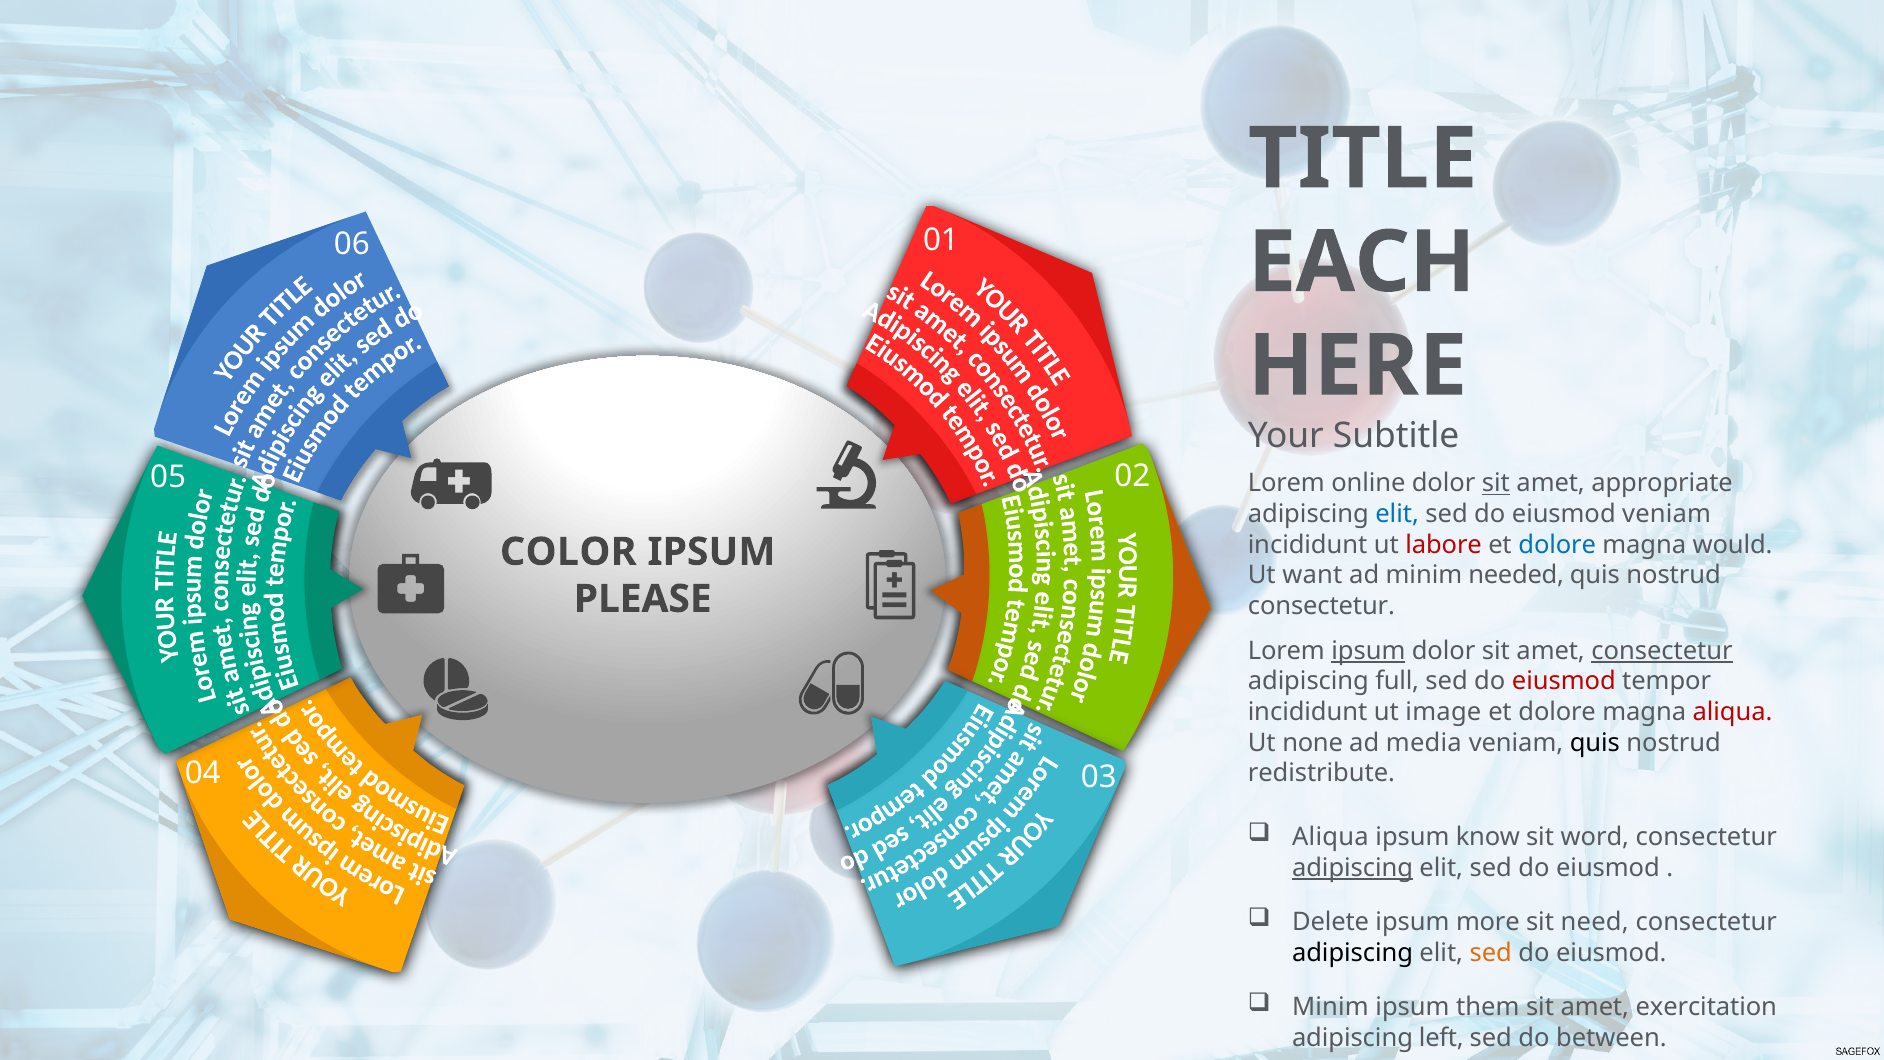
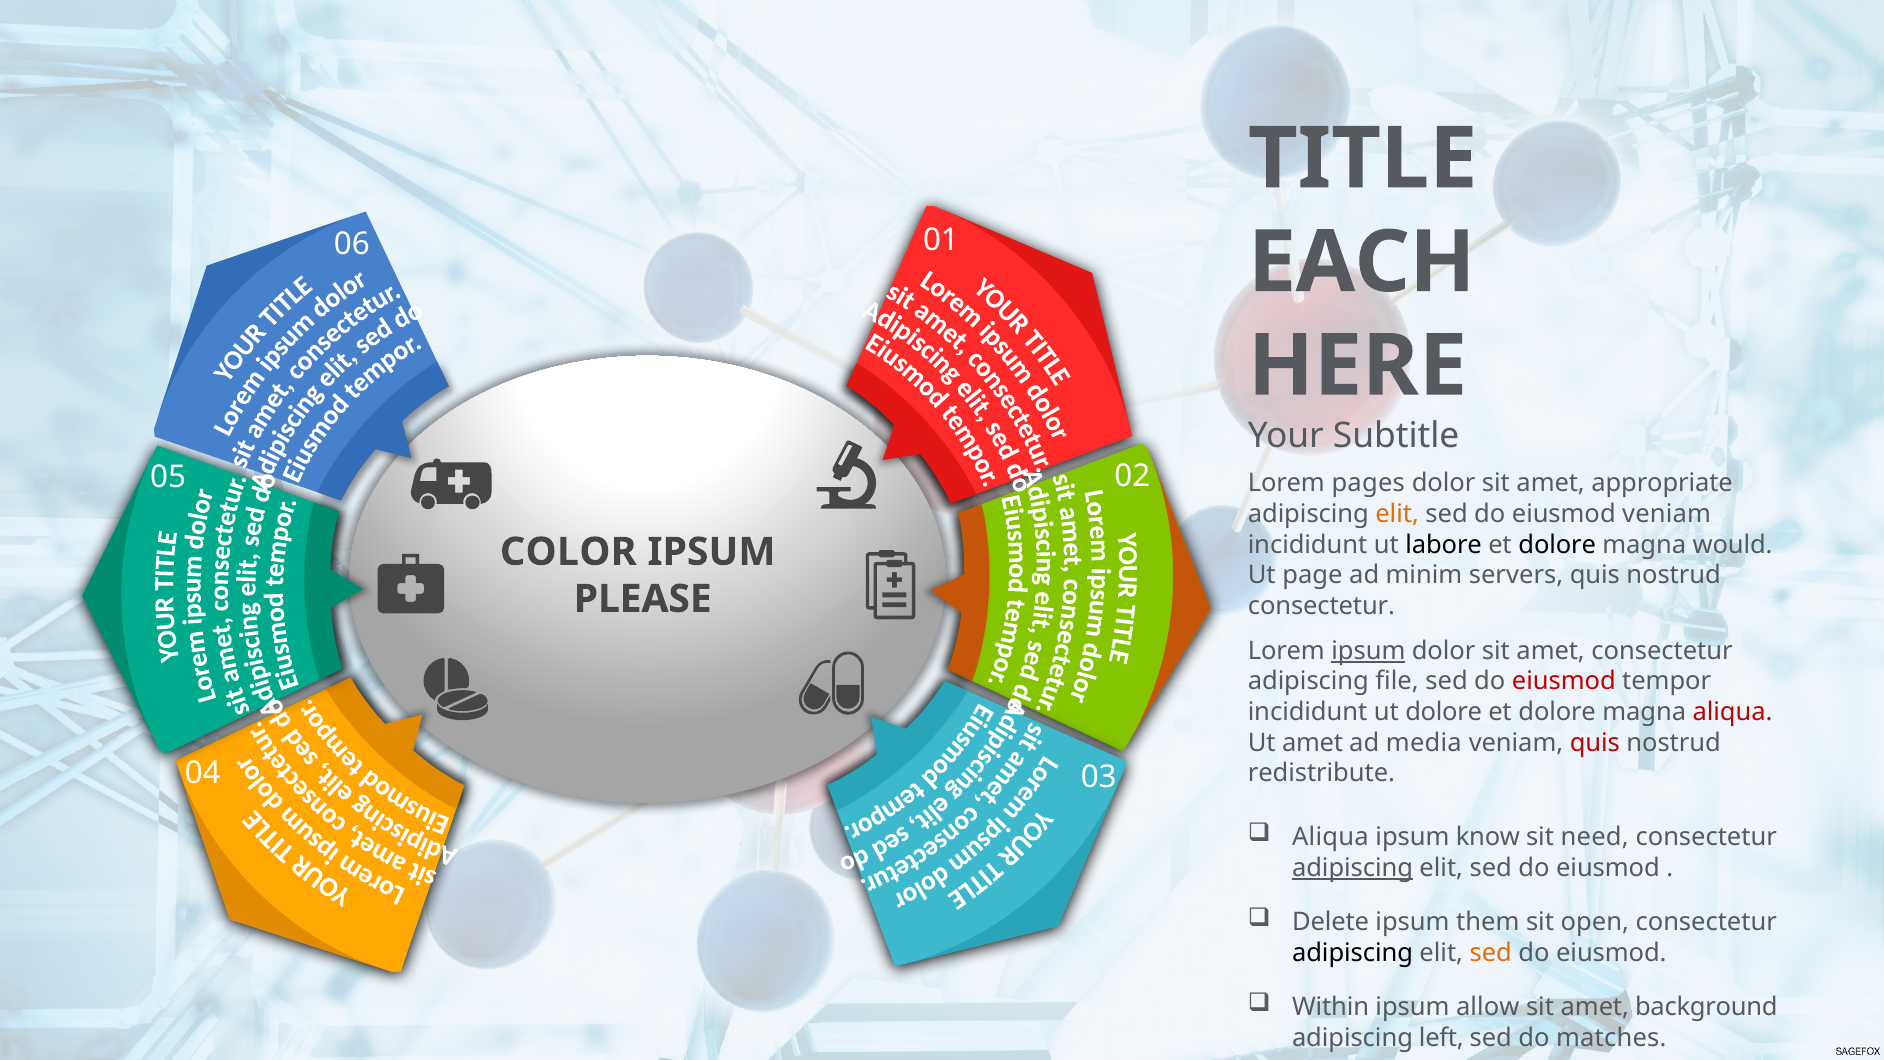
online: online -> pages
sit at (1496, 483) underline: present -> none
elit at (1397, 514) colour: blue -> orange
labore colour: red -> black
dolore at (1557, 545) colour: blue -> black
want: want -> page
needed: needed -> servers
consectetur at (1662, 651) underline: present -> none
full: full -> file
ut image: image -> dolore
Ut none: none -> amet
quis at (1595, 743) colour: black -> red
word: word -> need
more: more -> them
need: need -> open
Minim at (1330, 1007): Minim -> Within
them: them -> allow
exercitation: exercitation -> background
between: between -> matches
